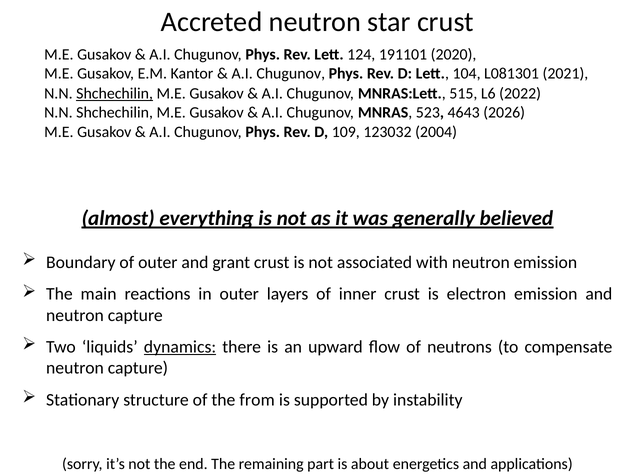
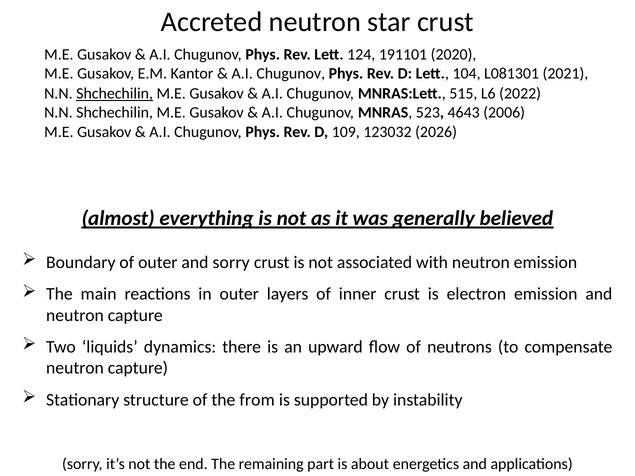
2026: 2026 -> 2006
2004: 2004 -> 2026
and grant: grant -> sorry
dynamics underline: present -> none
